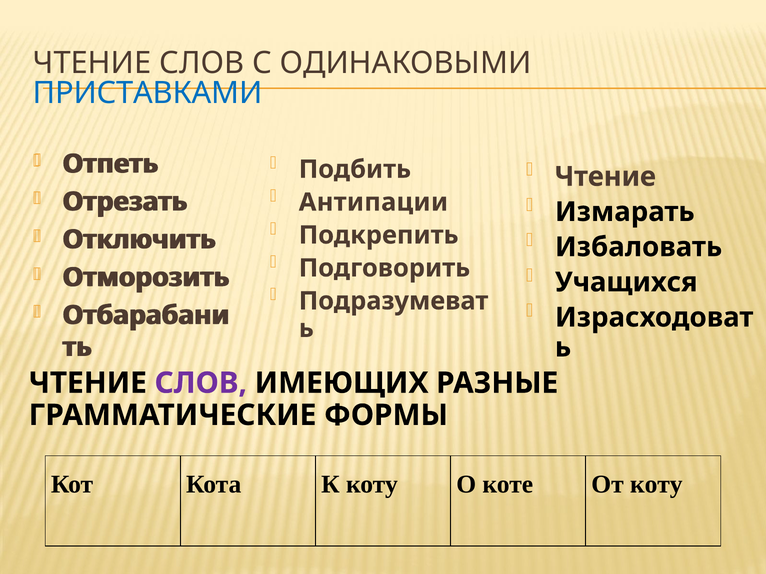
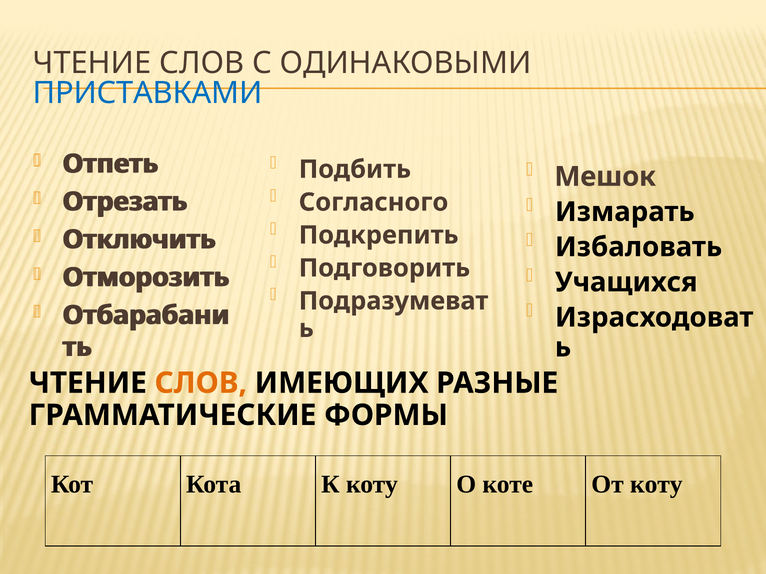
Чтение at (605, 177): Чтение -> Мешок
Антипации: Антипации -> Согласного
СЛОВ at (201, 383) colour: purple -> orange
